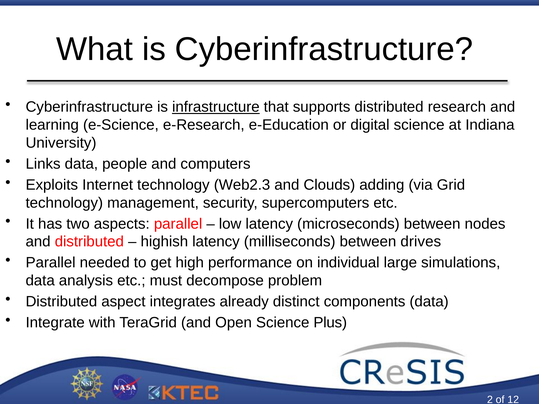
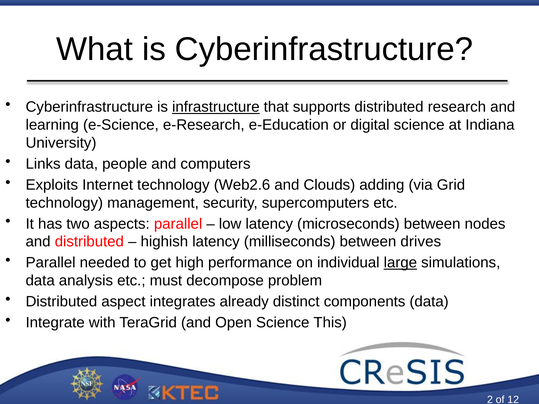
Web2.3: Web2.3 -> Web2.6
large underline: none -> present
Plus: Plus -> This
